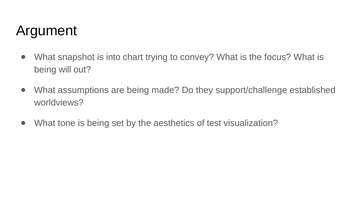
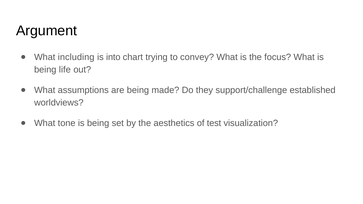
snapshot: snapshot -> including
will: will -> life
